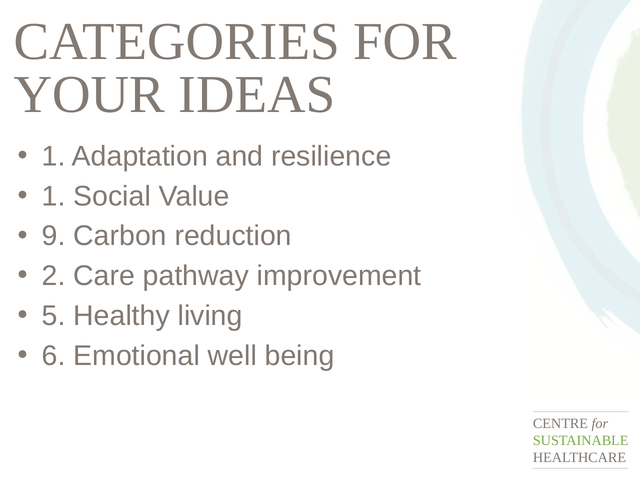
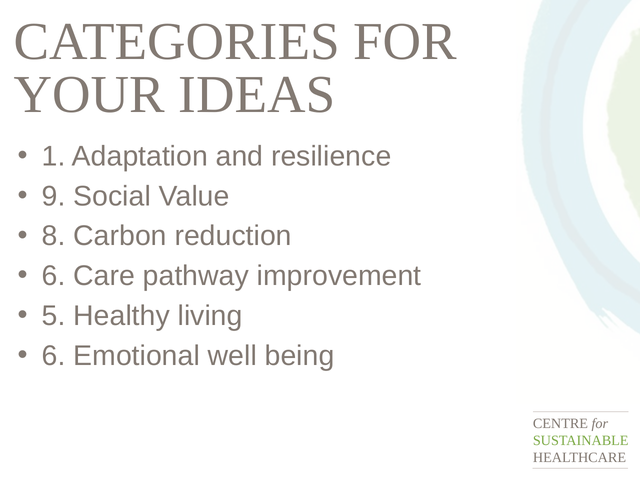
1 at (54, 196): 1 -> 9
9: 9 -> 8
2 at (54, 276): 2 -> 6
